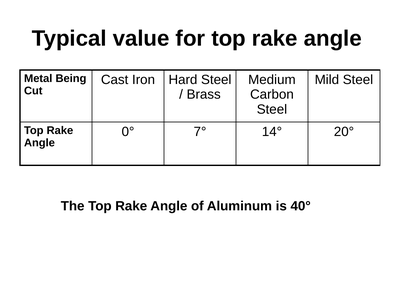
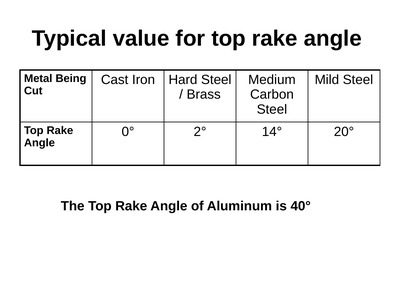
7°: 7° -> 2°
